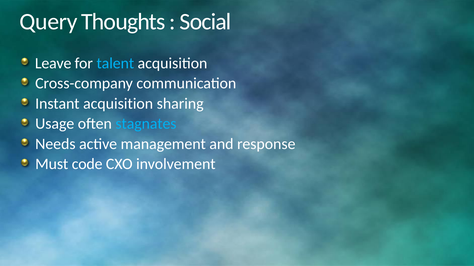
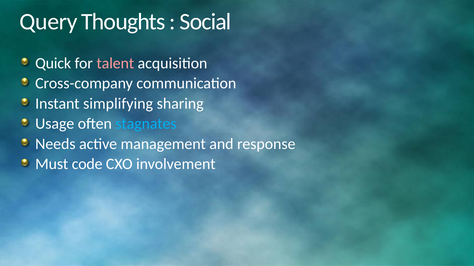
Leave: Leave -> Quick
talent colour: light blue -> pink
Instant acquisition: acquisition -> simplifying
